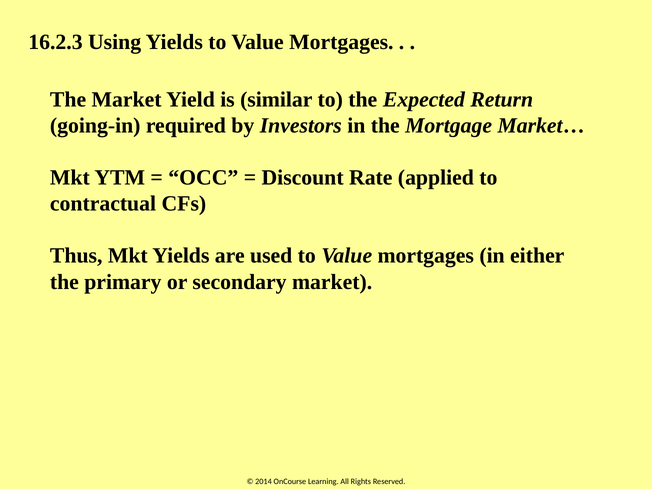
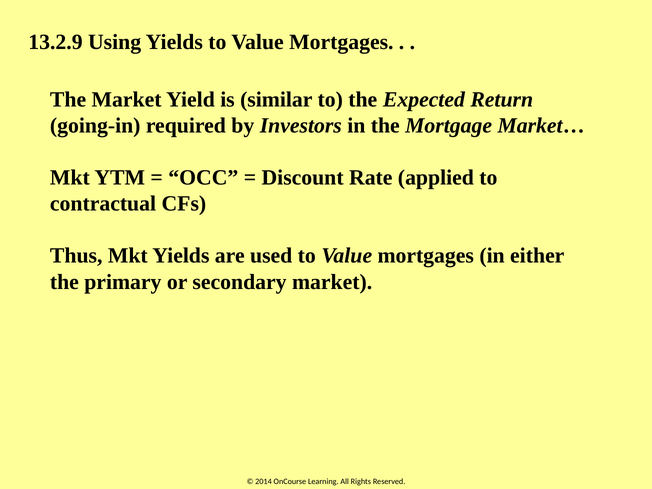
16.2.3: 16.2.3 -> 13.2.9
